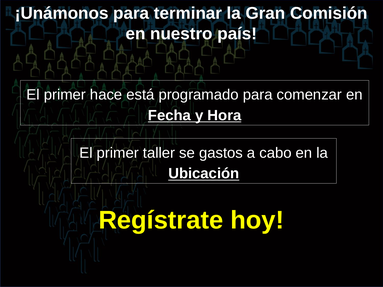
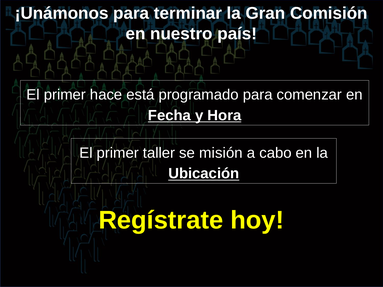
gastos: gastos -> misión
